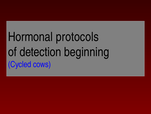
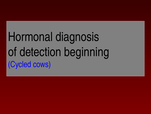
protocols: protocols -> diagnosis
